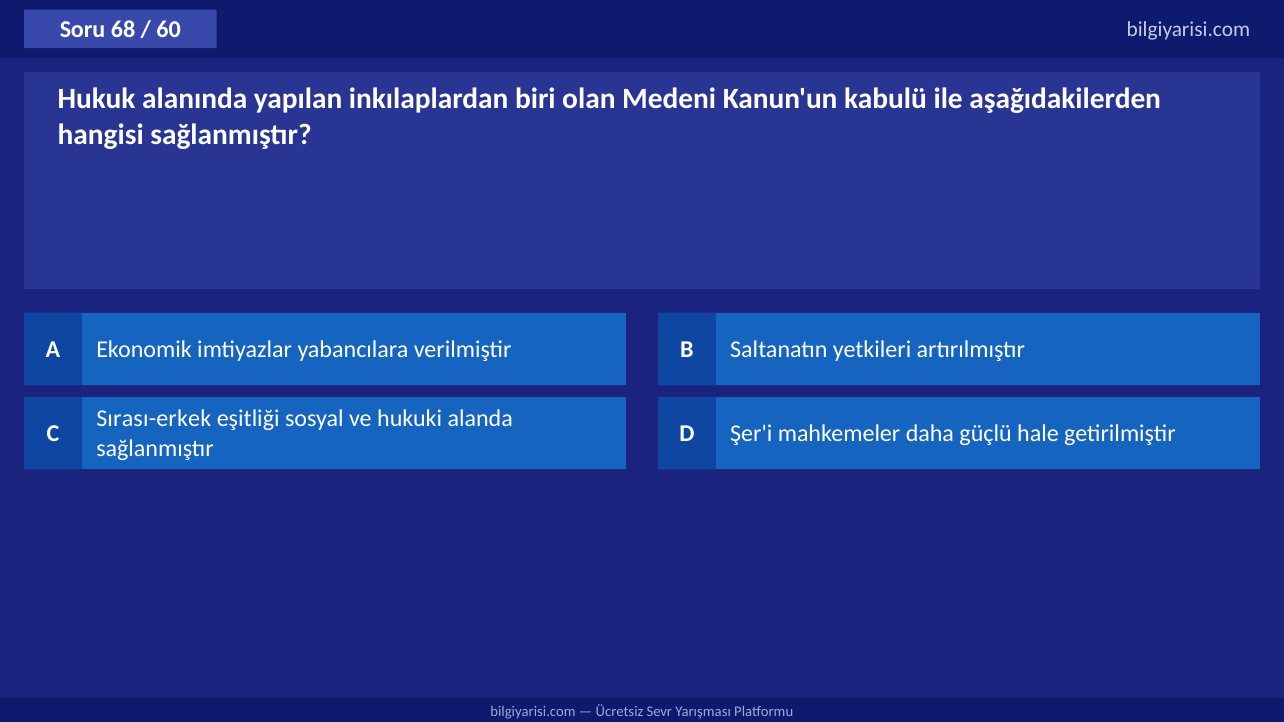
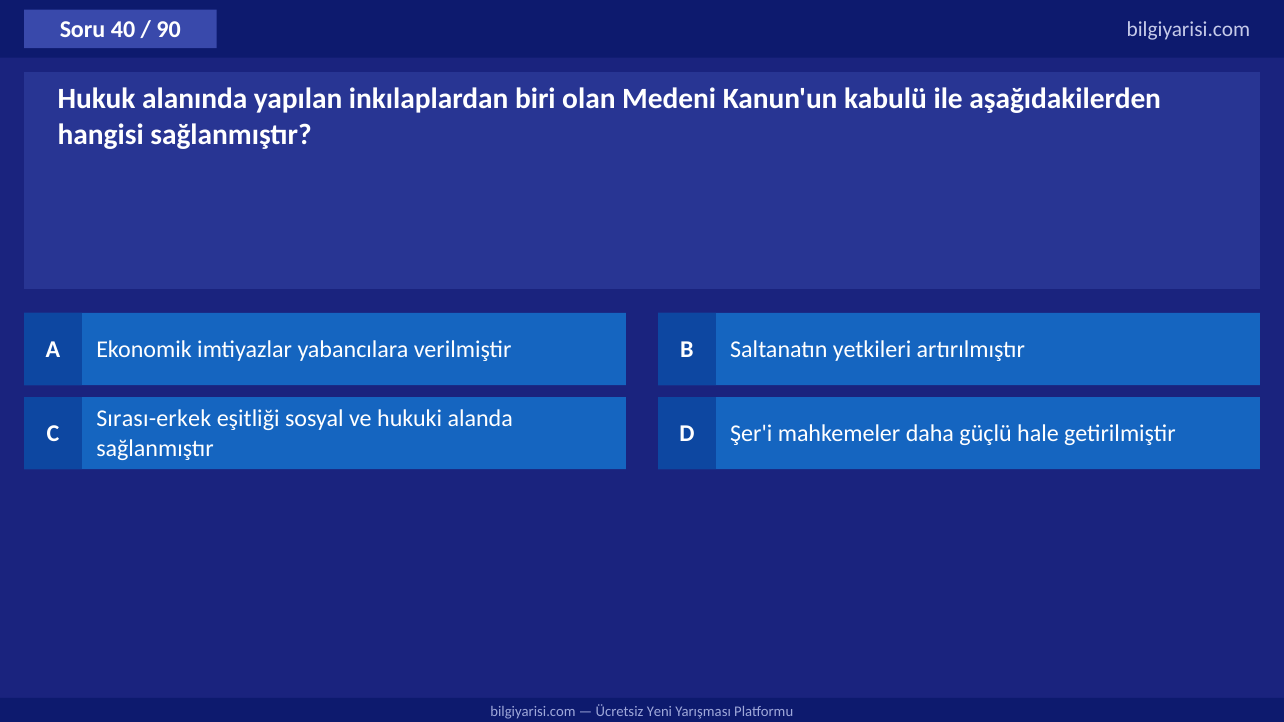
68: 68 -> 40
60: 60 -> 90
Sevr: Sevr -> Yeni
